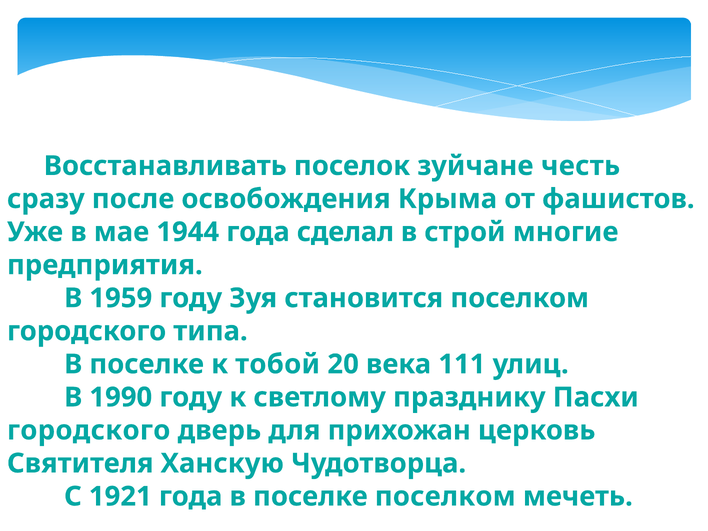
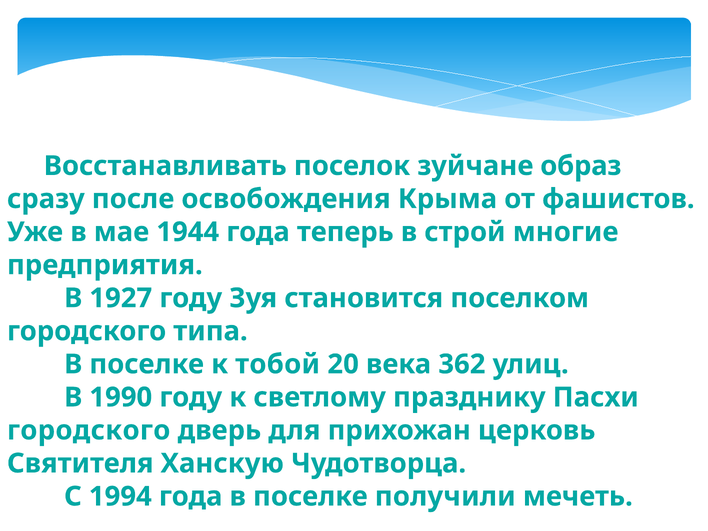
честь: честь -> образ
сделал: сделал -> теперь
1959: 1959 -> 1927
111: 111 -> 362
1921: 1921 -> 1994
поселке поселком: поселком -> получили
